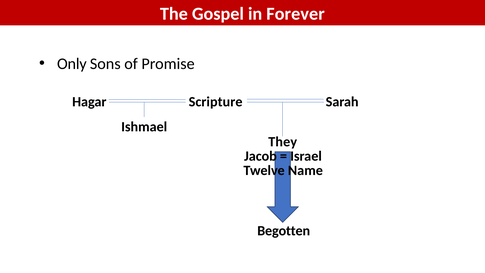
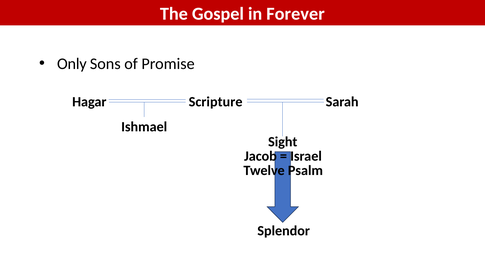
They: They -> Sight
Name: Name -> Psalm
Begotten: Begotten -> Splendor
